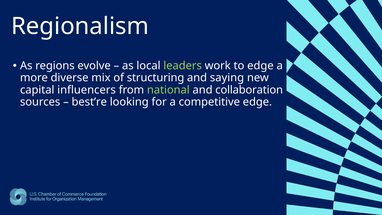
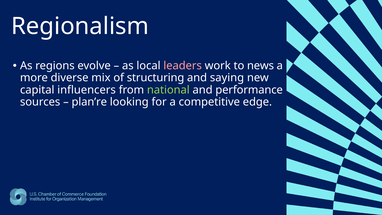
leaders colour: light green -> pink
to edge: edge -> news
collaboration: collaboration -> performance
best’re: best’re -> plan’re
